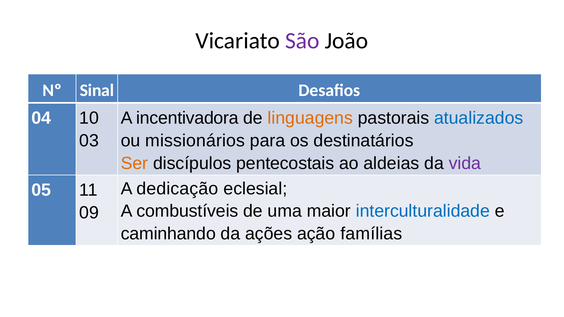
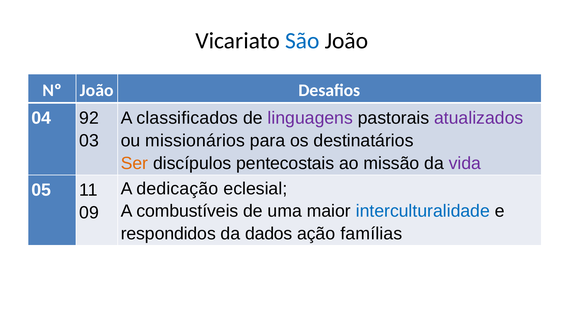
São colour: purple -> blue
Nº Sinal: Sinal -> João
10: 10 -> 92
incentivadora: incentivadora -> classificados
linguagens colour: orange -> purple
atualizados colour: blue -> purple
aldeias: aldeias -> missão
caminhando: caminhando -> respondidos
ações: ações -> dados
